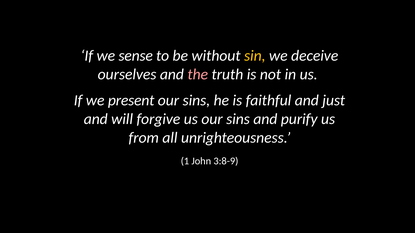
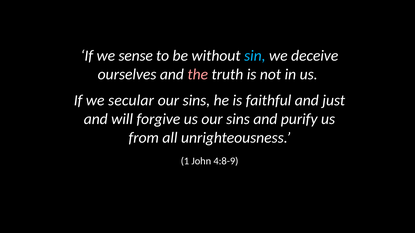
sin colour: yellow -> light blue
present: present -> secular
3:8-9: 3:8-9 -> 4:8-9
